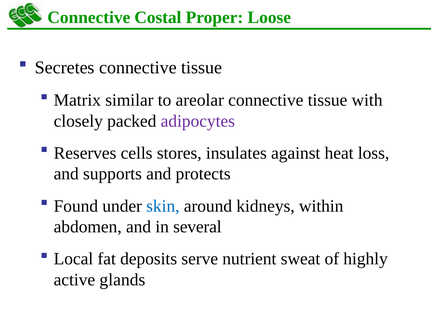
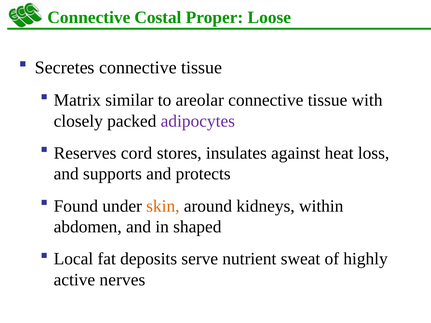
cells: cells -> cord
skin colour: blue -> orange
several: several -> shaped
glands: glands -> nerves
